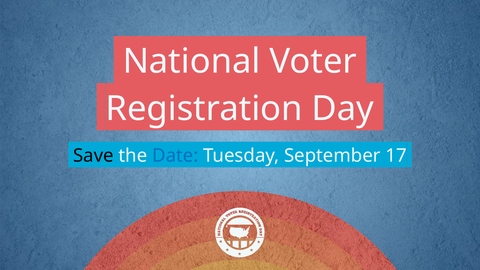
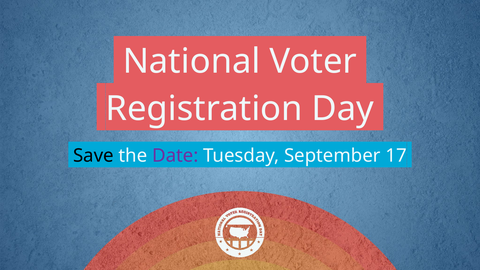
Date colour: blue -> purple
